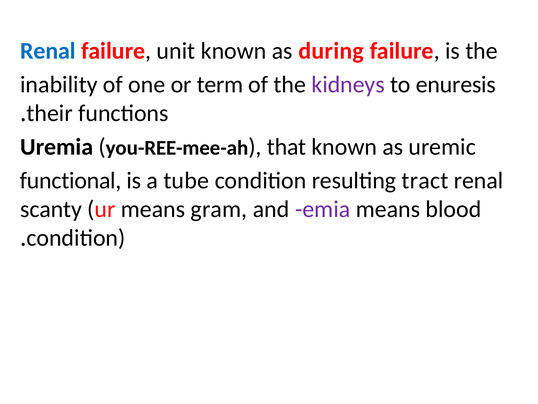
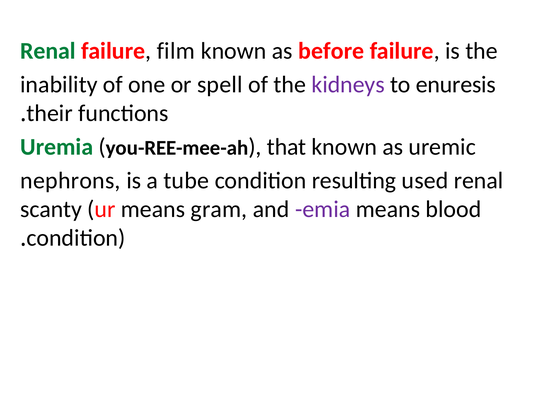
Renal at (48, 51) colour: blue -> green
unit: unit -> film
during: during -> before
term: term -> spell
Uremia colour: black -> green
functional: functional -> nephrons
tract: tract -> used
